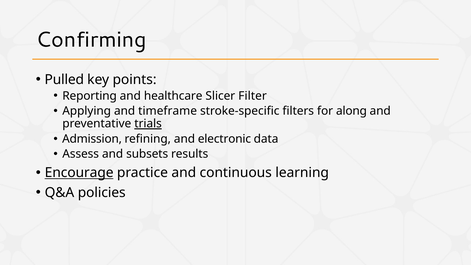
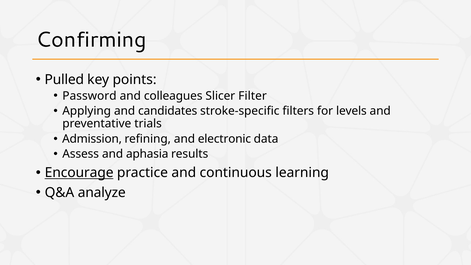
Reporting: Reporting -> Password
healthcare: healthcare -> colleagues
timeframe: timeframe -> candidates
along: along -> levels
trials underline: present -> none
subsets: subsets -> aphasia
policies: policies -> analyze
